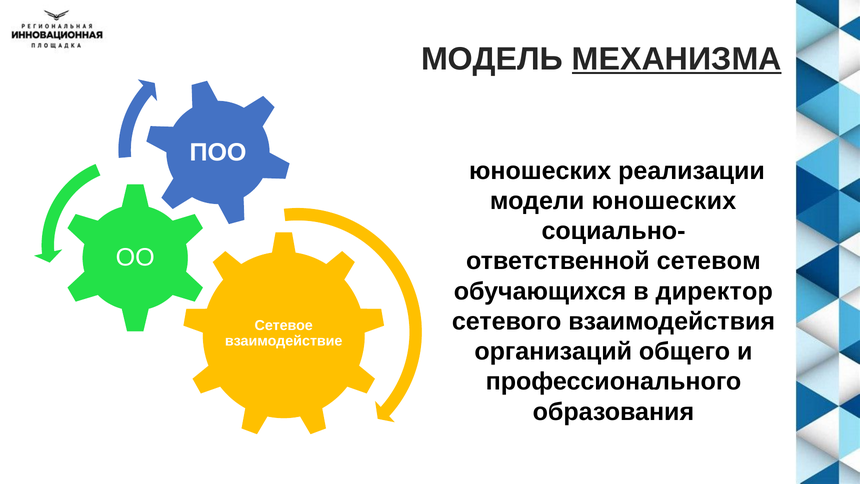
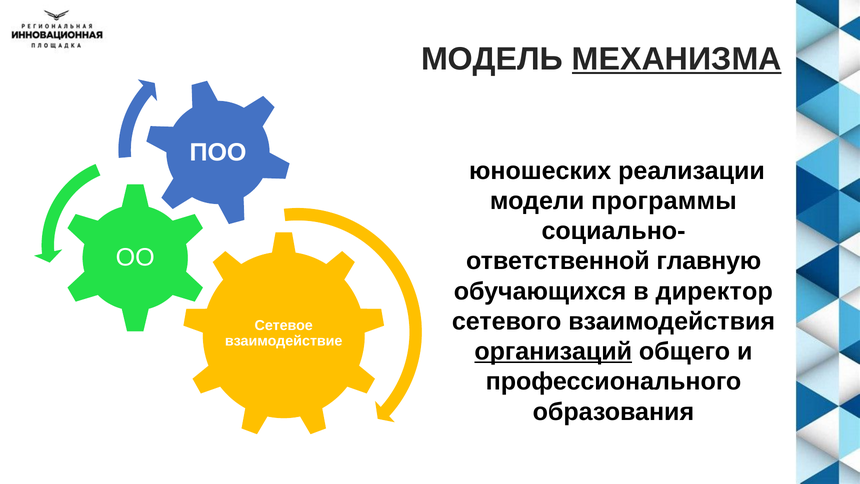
модели юношеских: юношеских -> программы
сетевом: сетевом -> главную
организаций underline: none -> present
